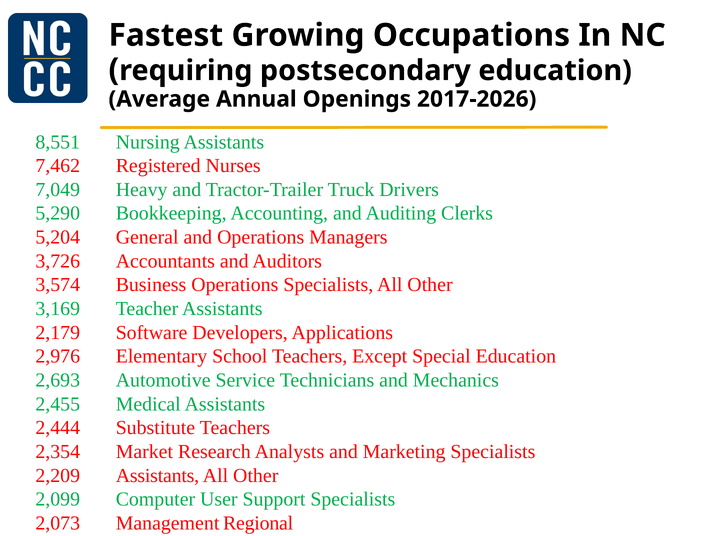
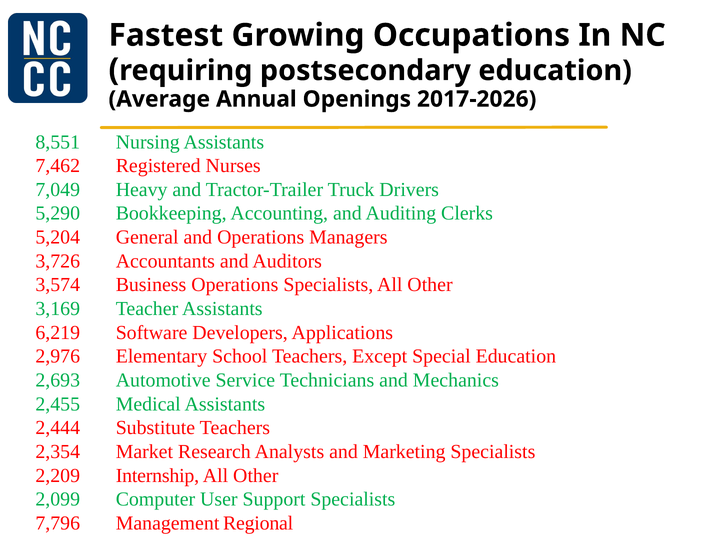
2,179: 2,179 -> 6,219
2,209 Assistants: Assistants -> Internship
2,073: 2,073 -> 7,796
